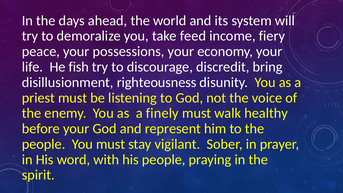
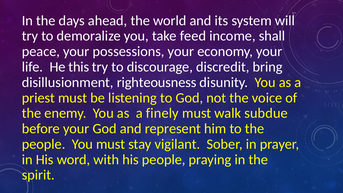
fiery: fiery -> shall
fish: fish -> this
healthy: healthy -> subdue
